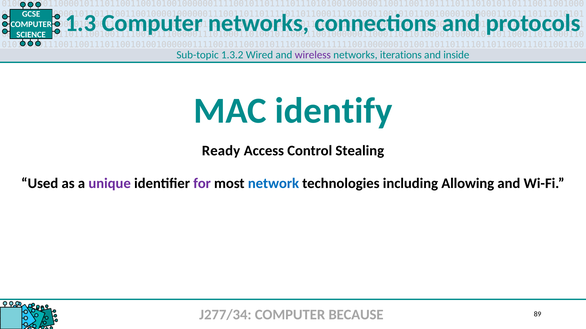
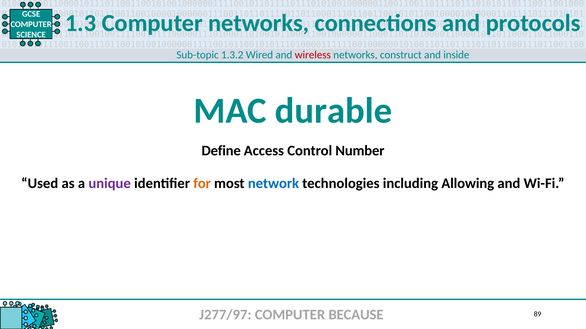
wireless colour: purple -> red
iterations: iterations -> construct
identify: identify -> durable
Ready: Ready -> Define
Stealing: Stealing -> Number
for colour: purple -> orange
J277/34: J277/34 -> J277/97
